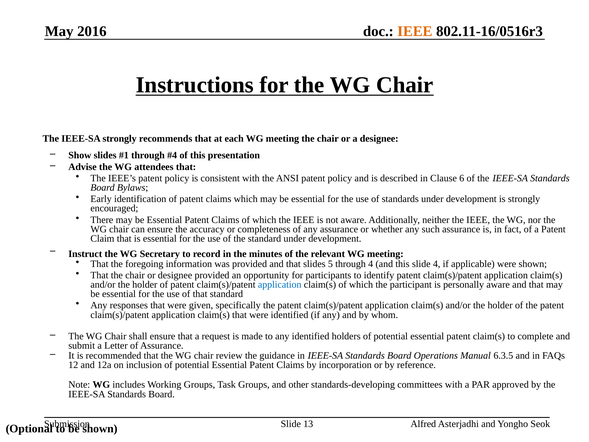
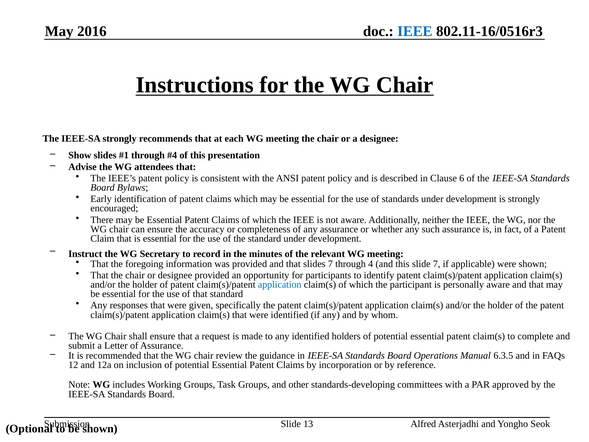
IEEE at (415, 31) colour: orange -> blue
slides 5: 5 -> 7
slide 4: 4 -> 7
